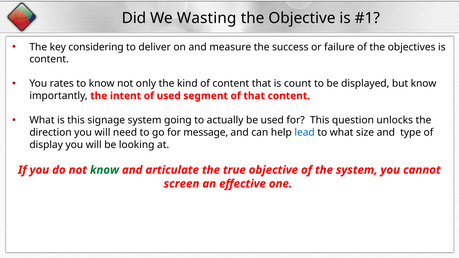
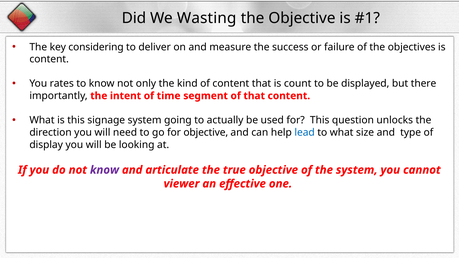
but know: know -> there
of used: used -> time
for message: message -> objective
know at (105, 170) colour: green -> purple
screen: screen -> viewer
